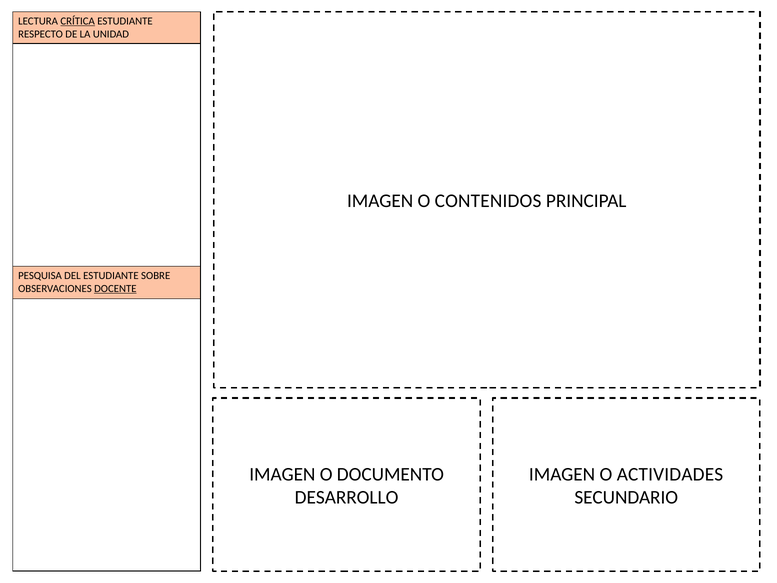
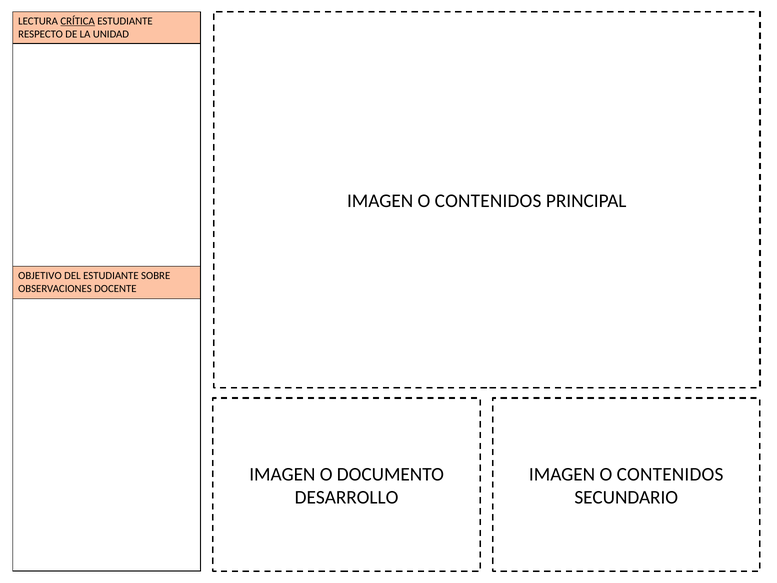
PESQUISA: PESQUISA -> OBJETIVO
DOCENTE underline: present -> none
ACTIVIDADES at (670, 474): ACTIVIDADES -> CONTENIDOS
